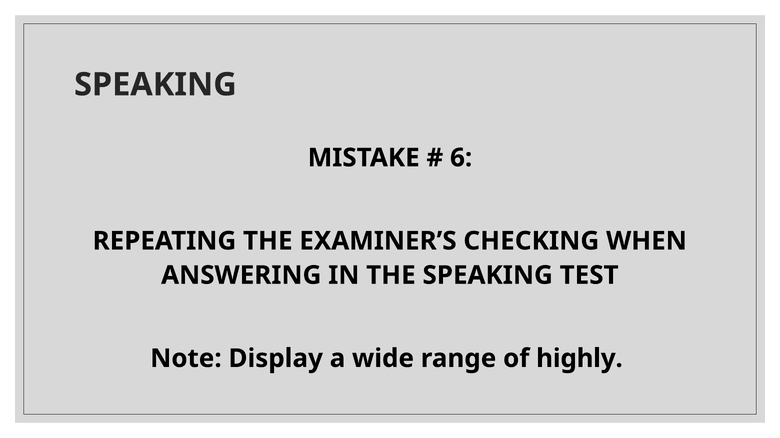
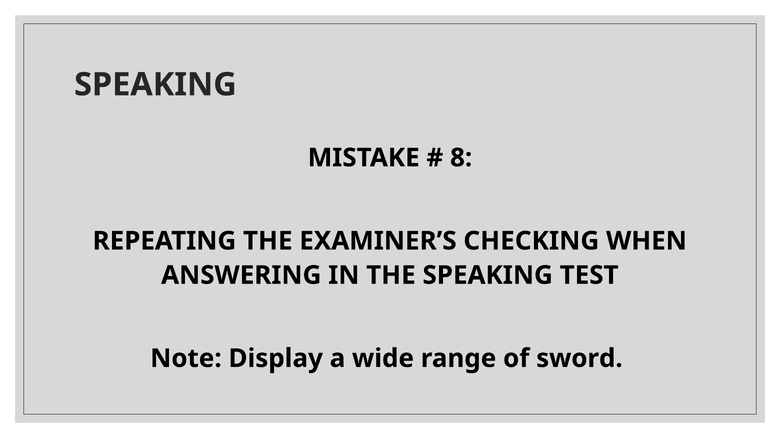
6: 6 -> 8
highly: highly -> sword
